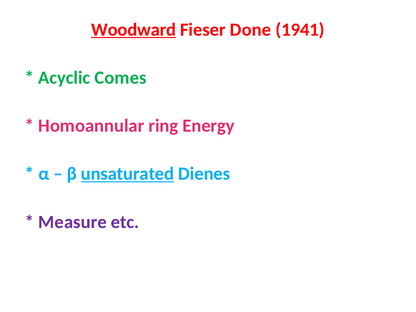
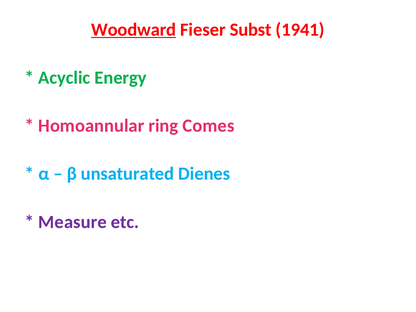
Done: Done -> Subst
Comes: Comes -> Energy
Energy: Energy -> Comes
unsaturated underline: present -> none
